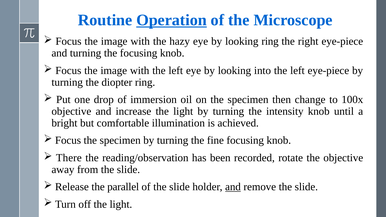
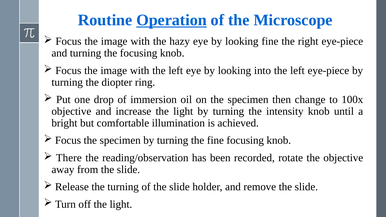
looking ring: ring -> fine
the parallel: parallel -> turning
and at (233, 187) underline: present -> none
